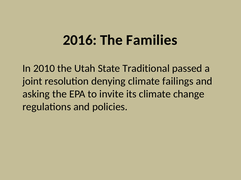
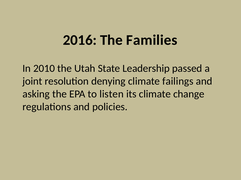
Traditional: Traditional -> Leadership
invite: invite -> listen
